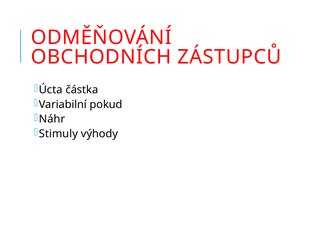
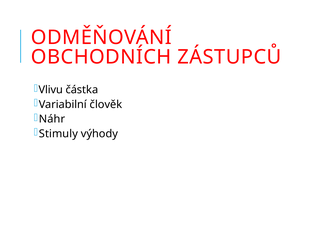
Úcta: Úcta -> Vlivu
pokud: pokud -> člověk
